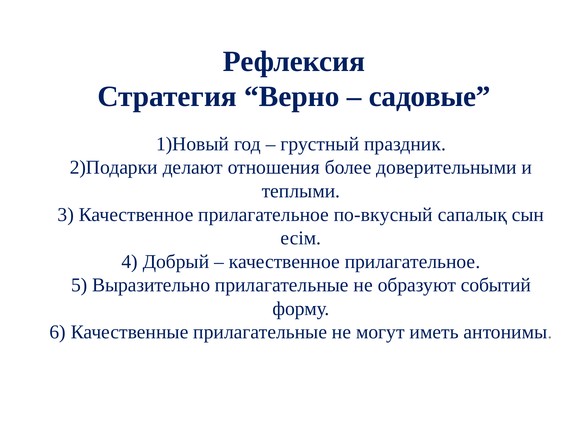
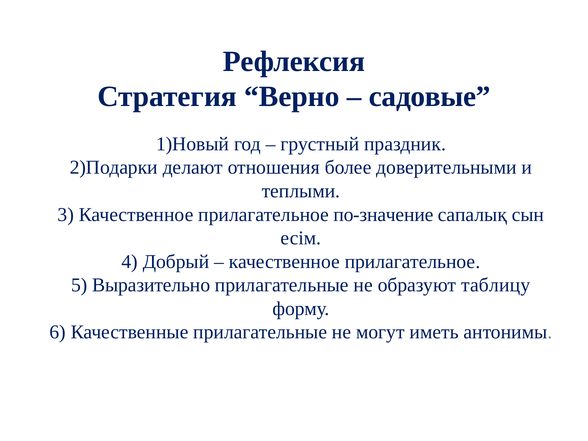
по-вкусный: по-вкусный -> по-значение
событий: событий -> таблицу
